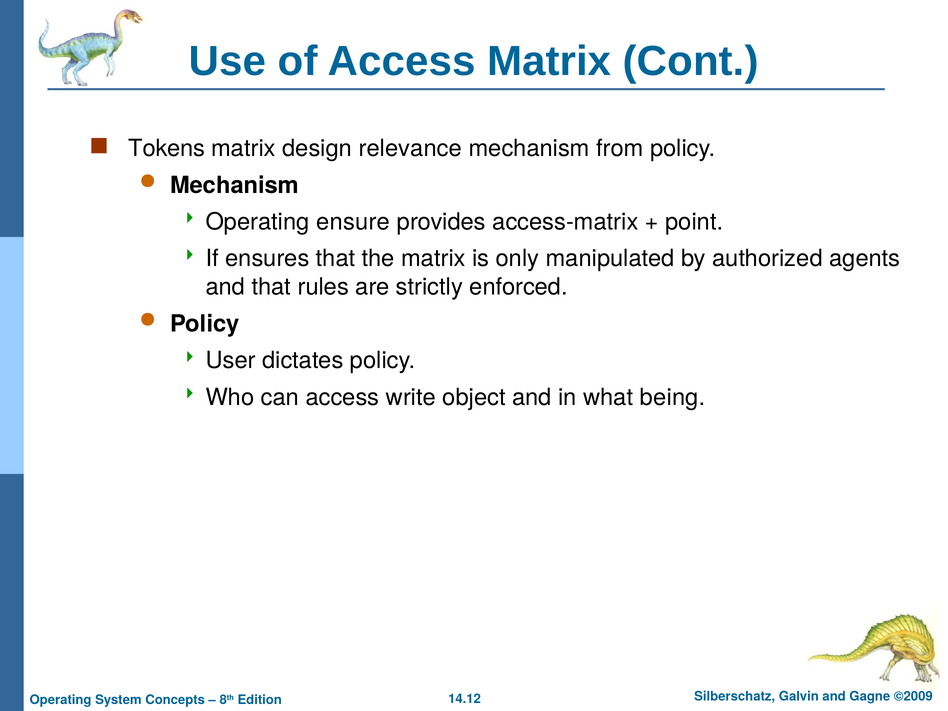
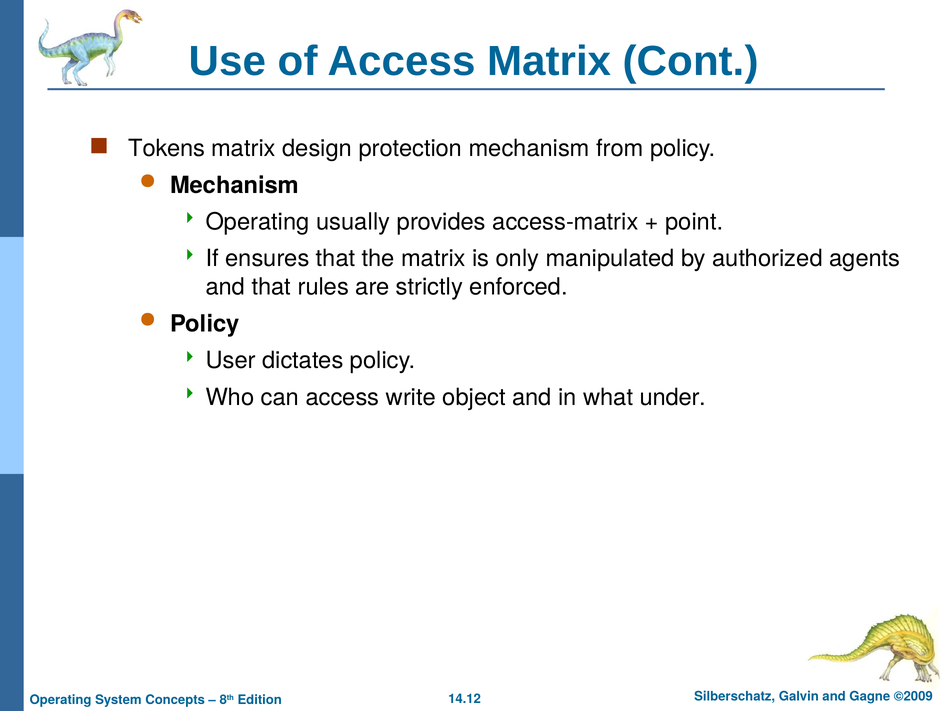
relevance: relevance -> protection
ensure: ensure -> usually
being: being -> under
